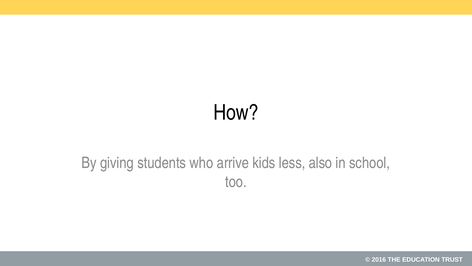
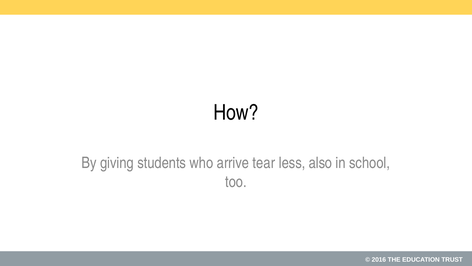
kids: kids -> tear
